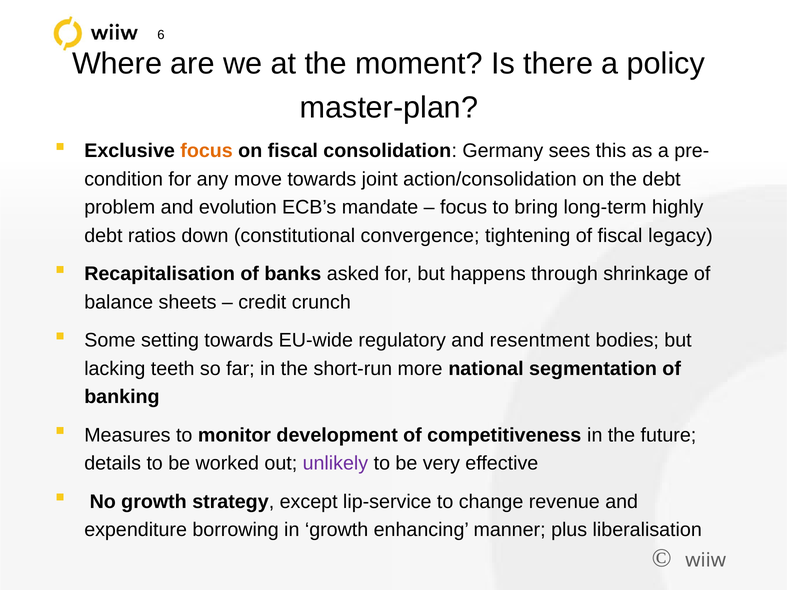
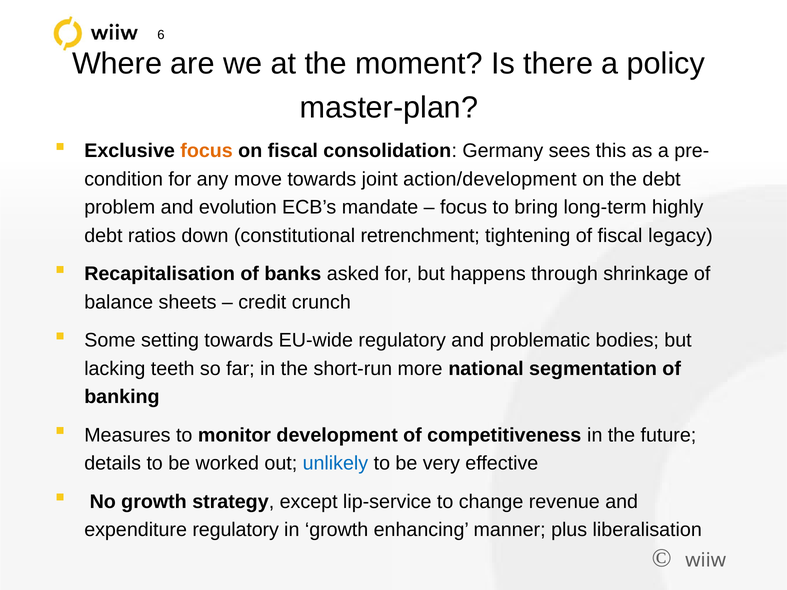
action/consolidation: action/consolidation -> action/development
convergence: convergence -> retrenchment
resentment: resentment -> problematic
unlikely colour: purple -> blue
expenditure borrowing: borrowing -> regulatory
